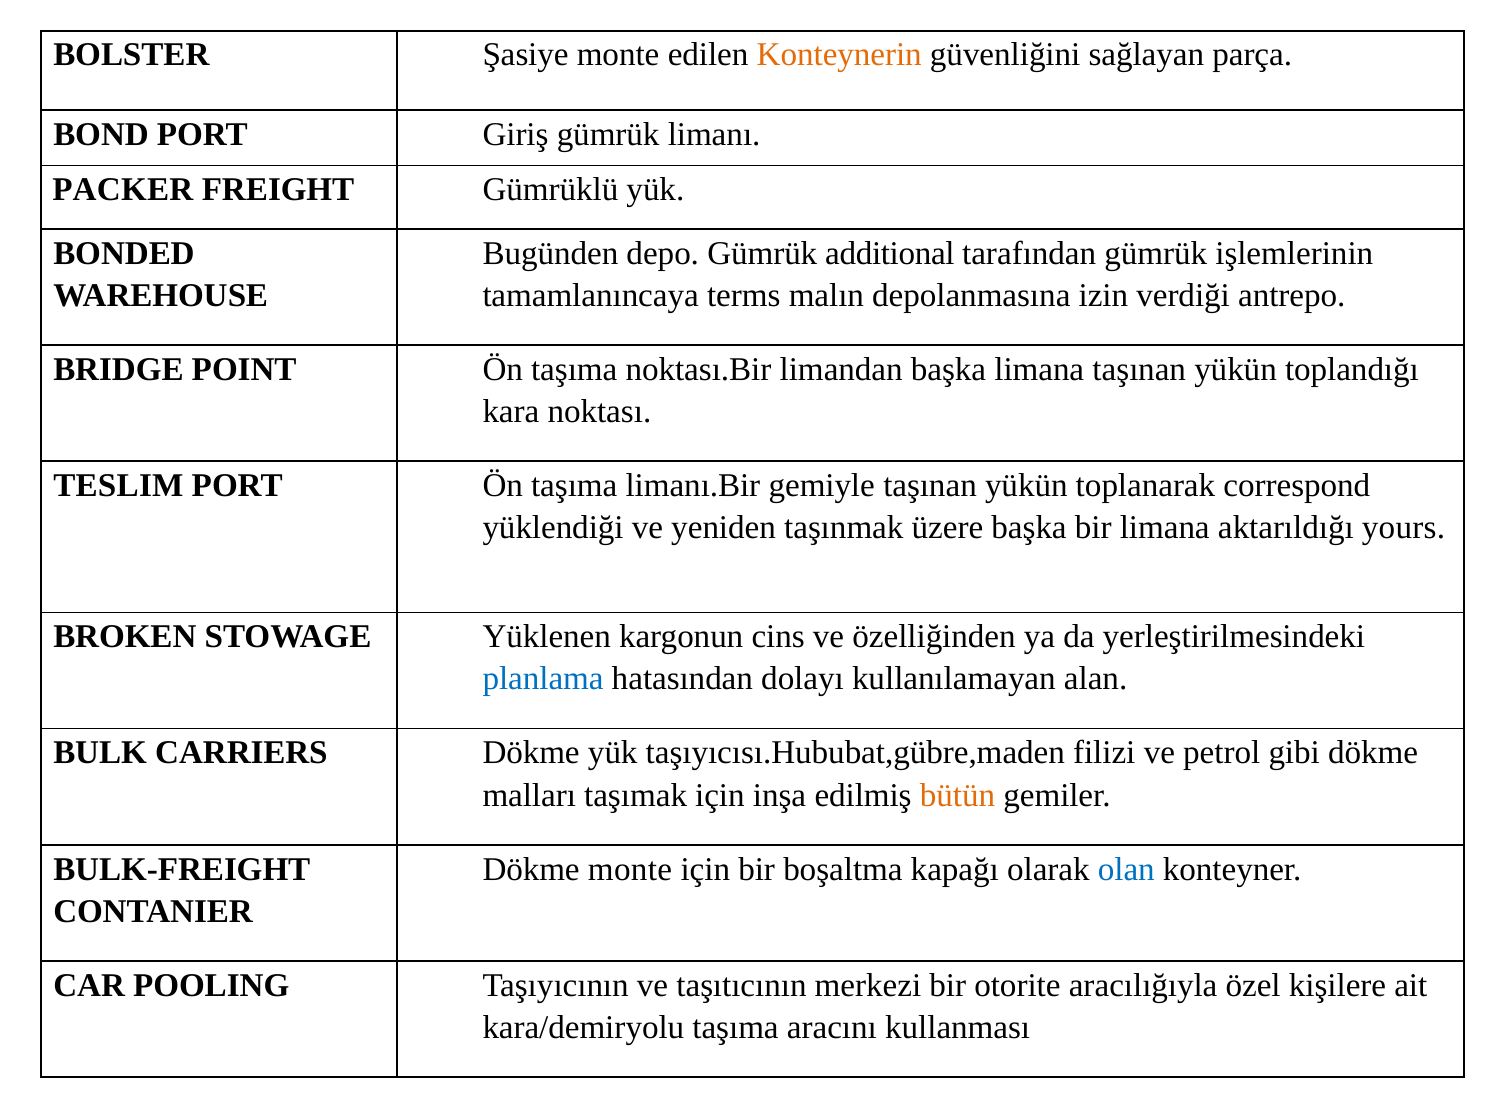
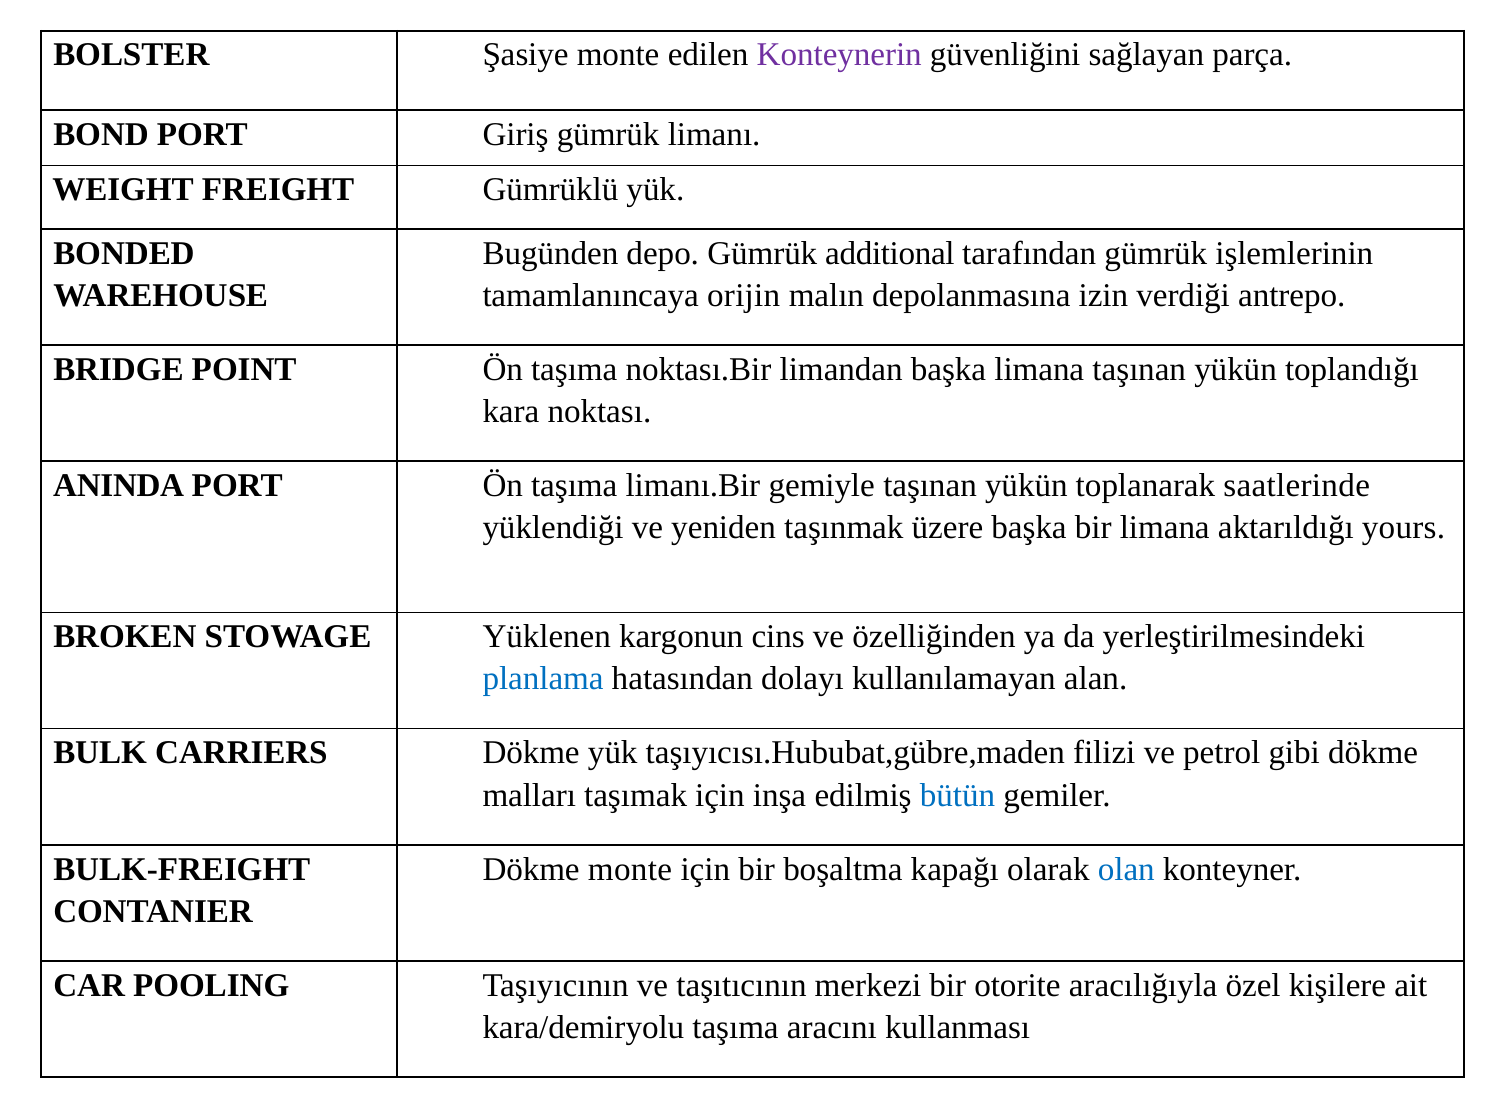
Konteynerin colour: orange -> purple
PACKER: PACKER -> WEIGHT
terms: terms -> orijin
TESLIM: TESLIM -> ANINDA
correspond: correspond -> saatlerinde
bütün colour: orange -> blue
